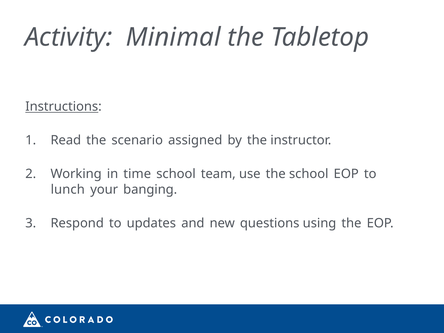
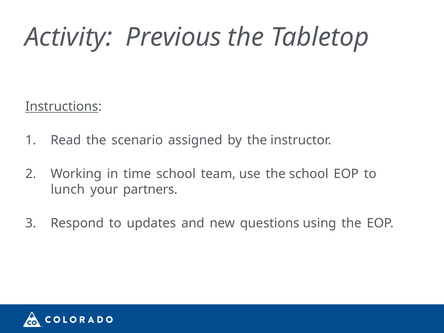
Minimal: Minimal -> Previous
banging: banging -> partners
